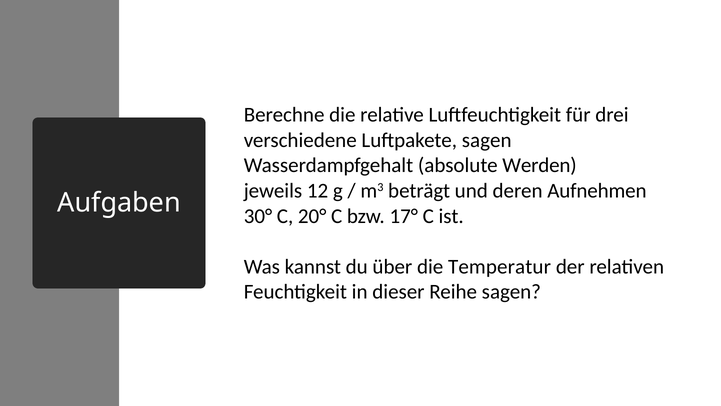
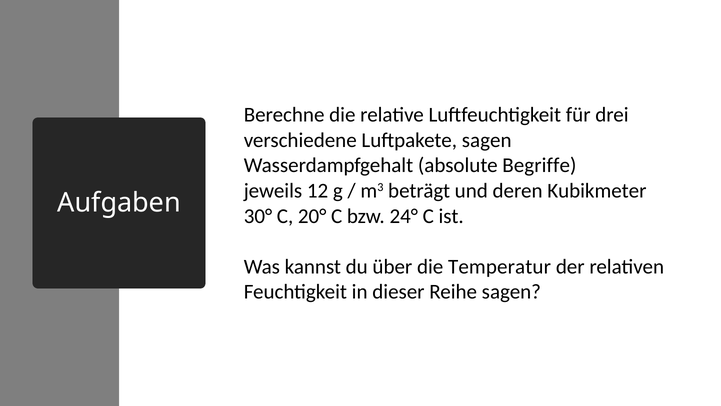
Werden: Werden -> Begriffe
Aufnehmen: Aufnehmen -> Kubikmeter
17°: 17° -> 24°
